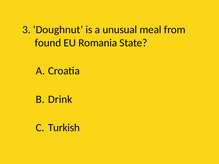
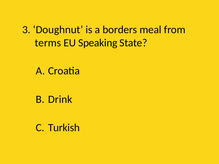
unusual: unusual -> borders
found: found -> terms
Romania: Romania -> Speaking
